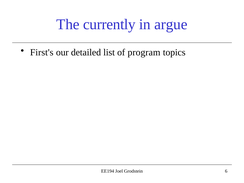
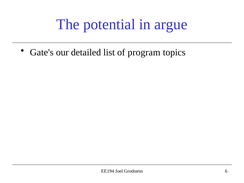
currently: currently -> potential
First's: First's -> Gate's
